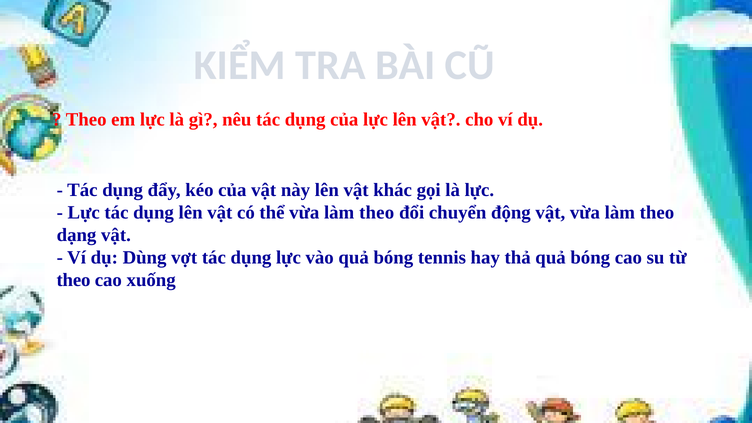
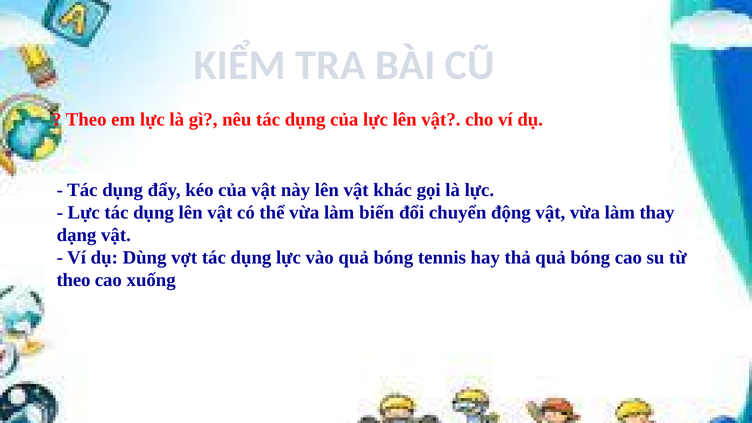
thể vừa làm theo: theo -> biến
vật vừa làm theo: theo -> thay
